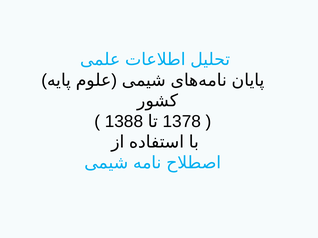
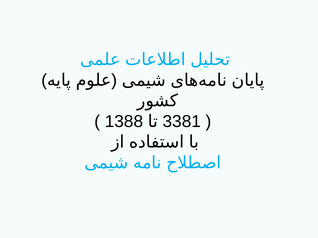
1378: 1378 -> 3381
